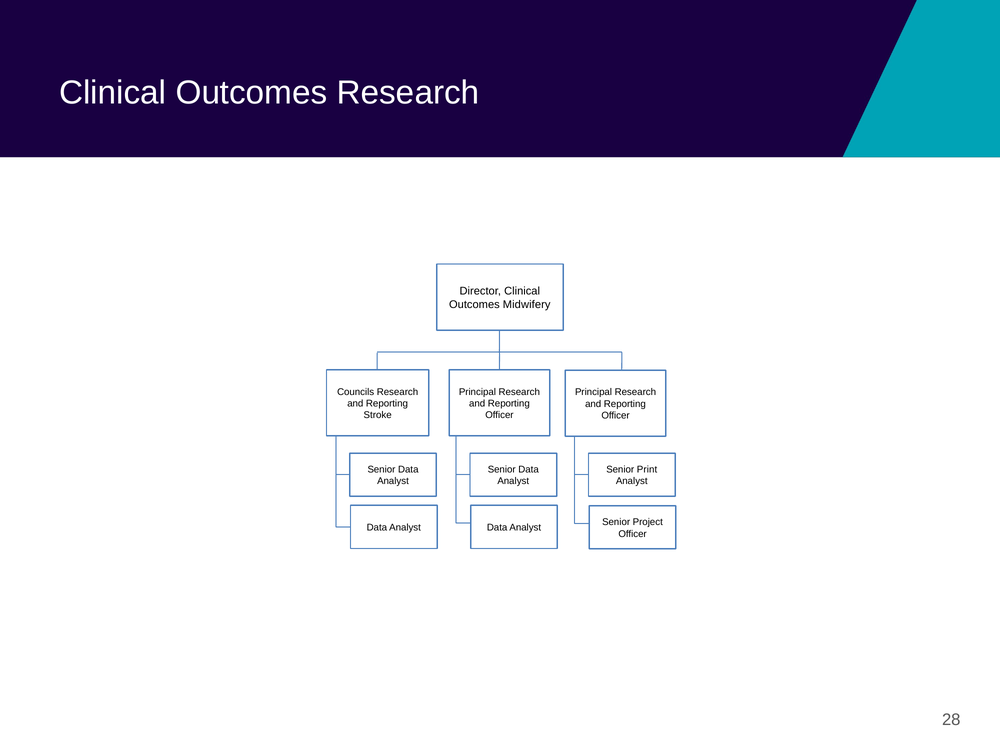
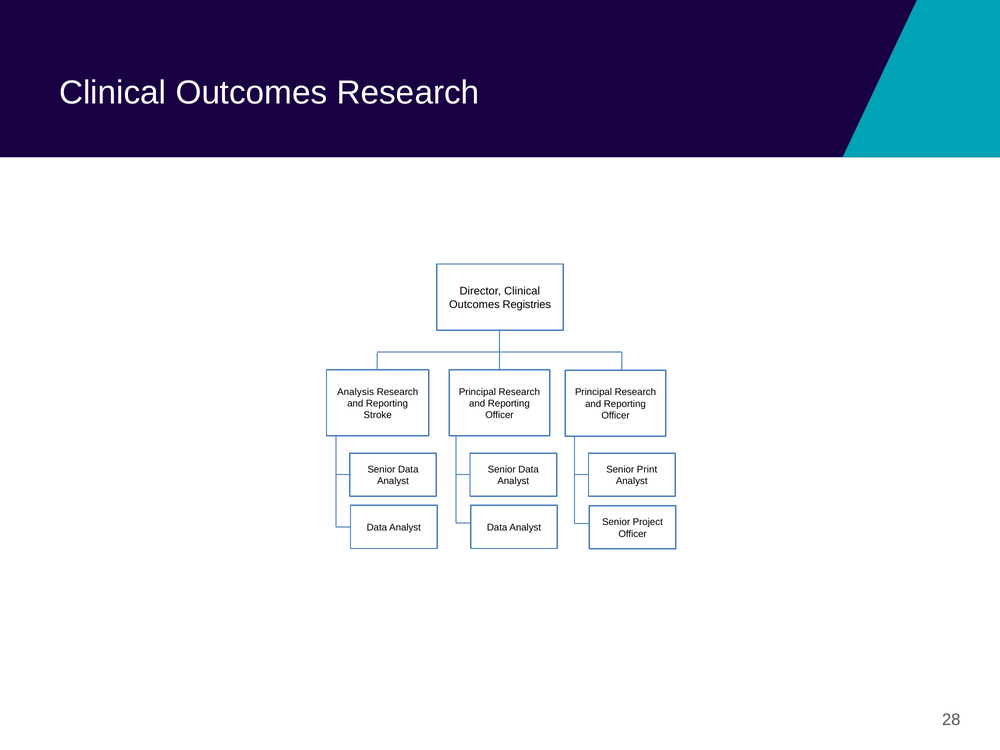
Midwifery: Midwifery -> Registries
Councils: Councils -> Analysis
